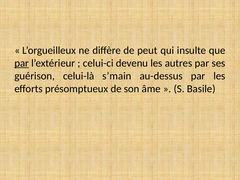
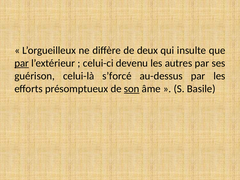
peut: peut -> deux
s’main: s’main -> s’forcé
son underline: none -> present
